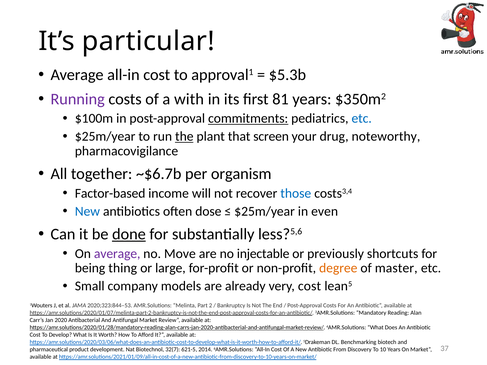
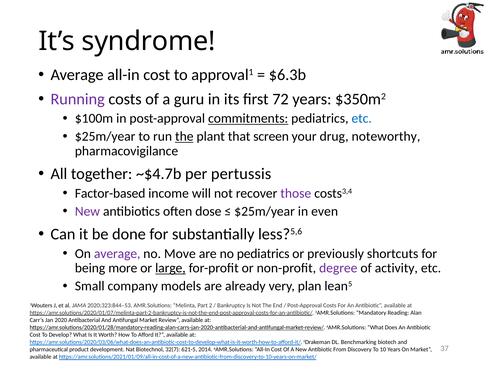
particular: particular -> syndrome
$5.3b: $5.3b -> $6.3b
with: with -> guru
81: 81 -> 72
~$6.7b: ~$6.7b -> ~$4.7b
organism: organism -> pertussis
those colour: blue -> purple
New at (87, 211) colour: blue -> purple
done underline: present -> none
no injectable: injectable -> pediatrics
thing: thing -> more
large underline: none -> present
degree colour: orange -> purple
master: master -> activity
very cost: cost -> plan
